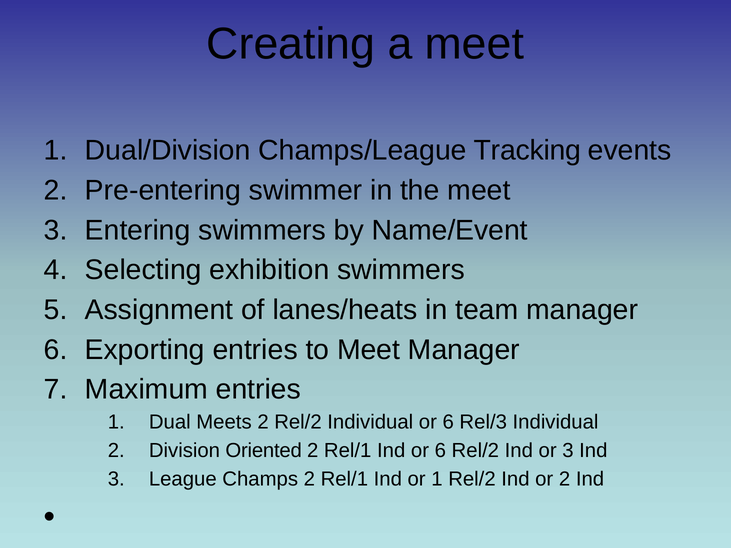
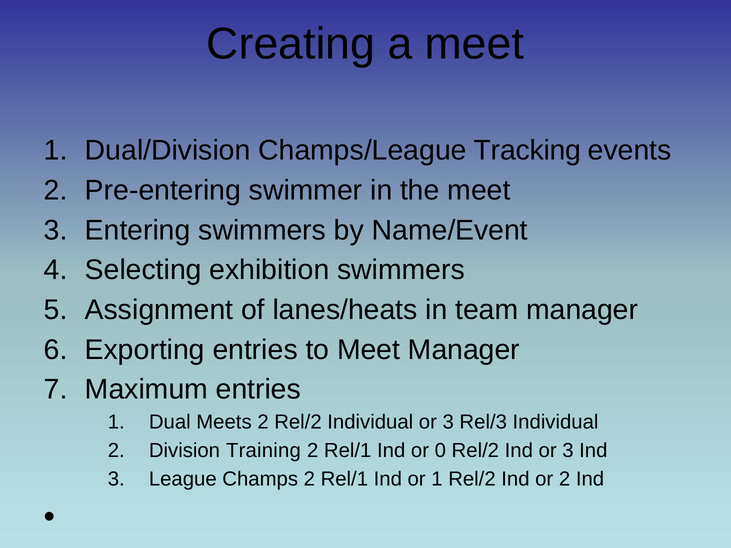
Individual or 6: 6 -> 3
Oriented: Oriented -> Training
Ind or 6: 6 -> 0
